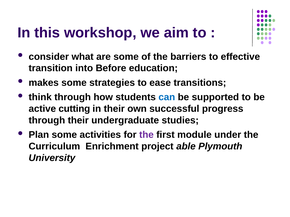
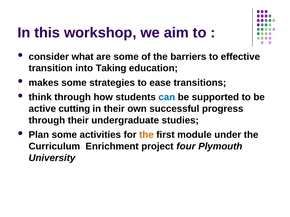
Before: Before -> Taking
the at (146, 135) colour: purple -> orange
able: able -> four
